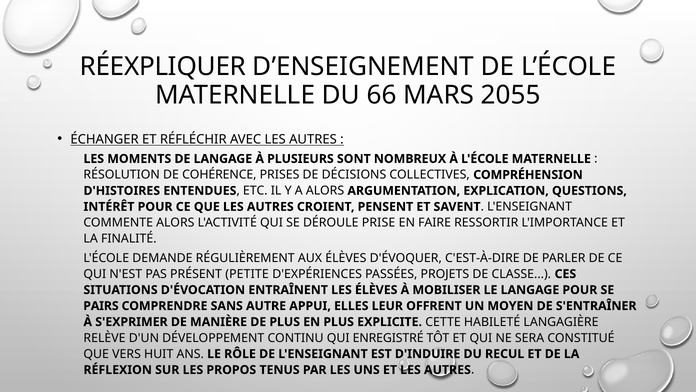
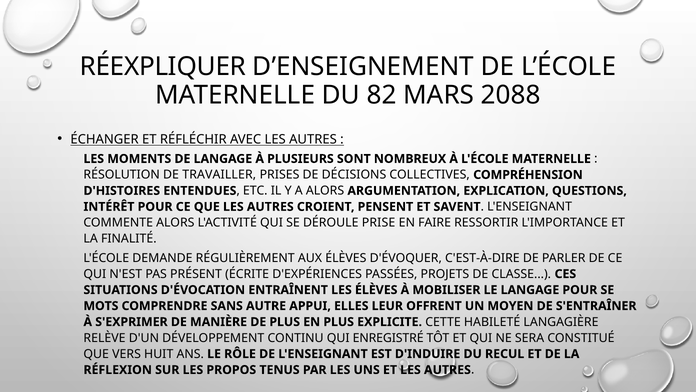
66: 66 -> 82
2055: 2055 -> 2088
COHÉRENCE: COHÉRENCE -> TRAVAILLER
PETITE: PETITE -> ÉCRITE
PAIRS: PAIRS -> MOTS
